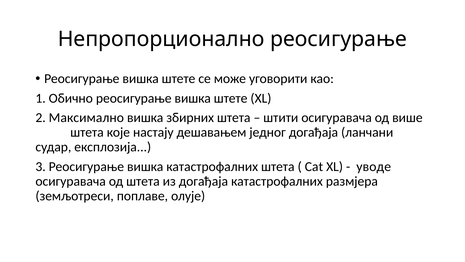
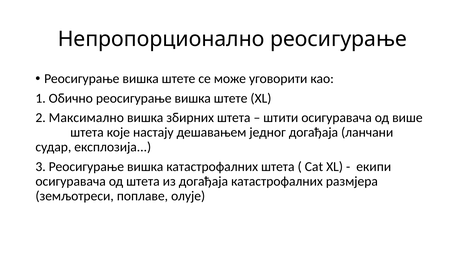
уводе: уводе -> екипи
